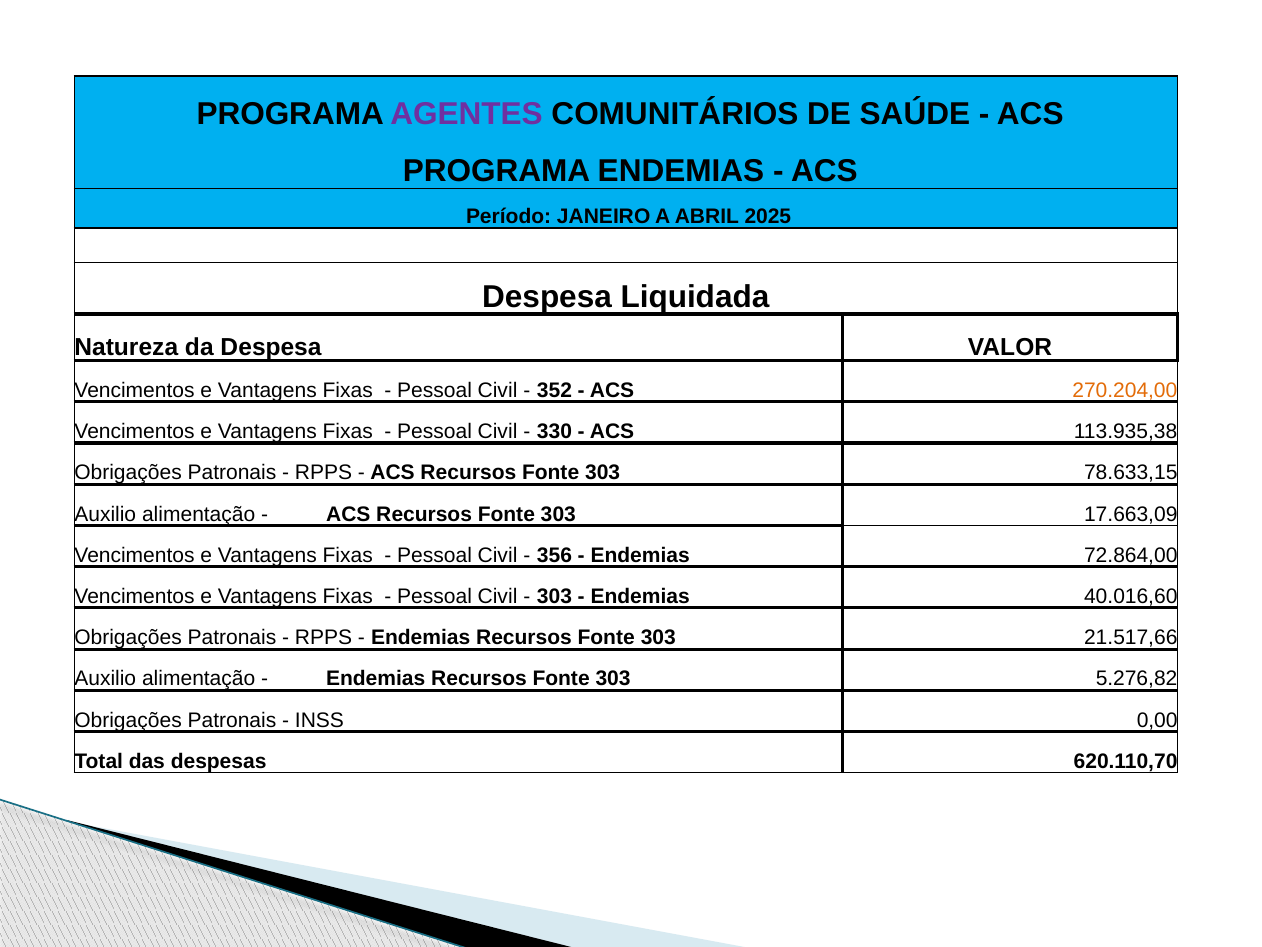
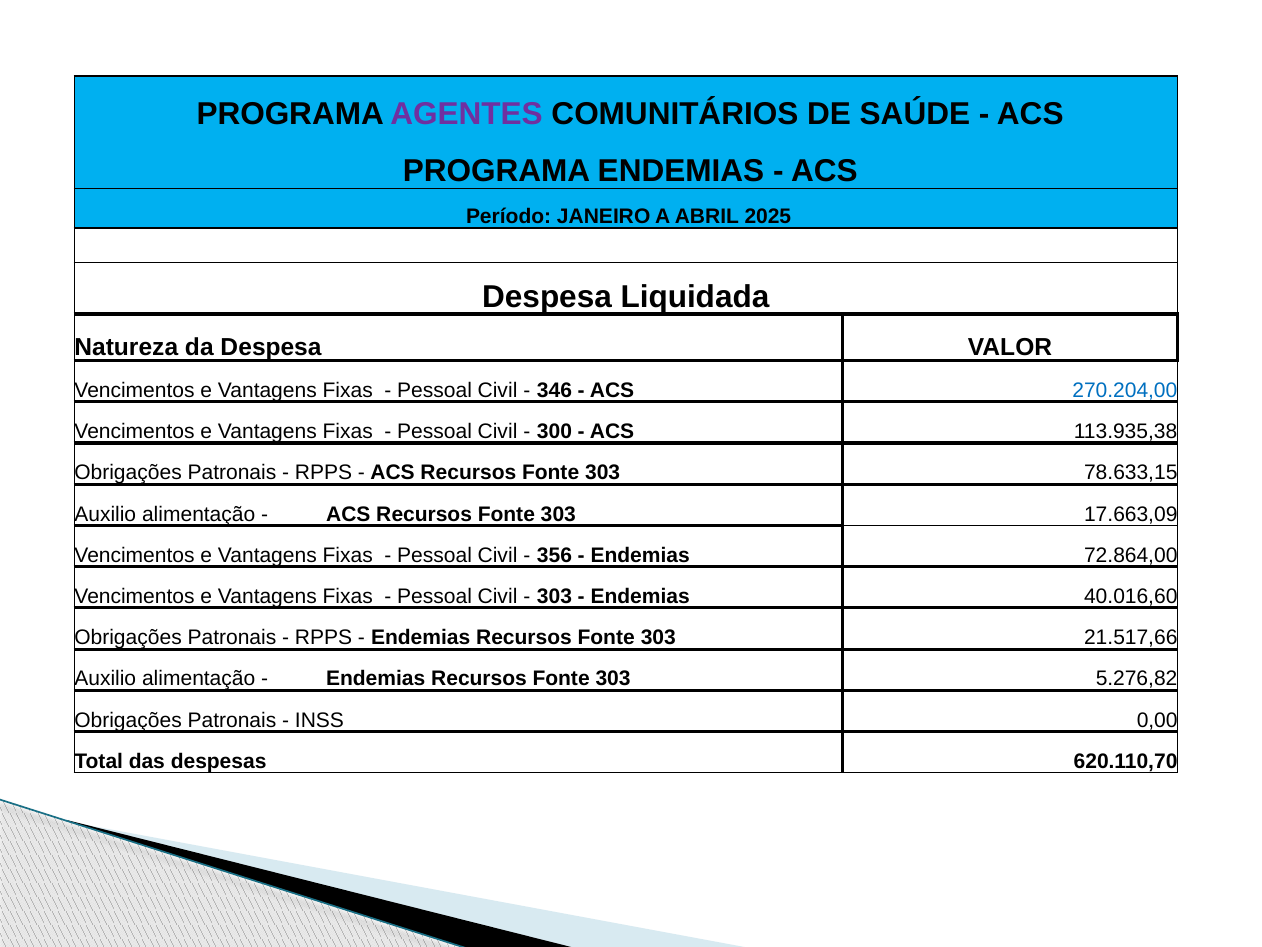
352: 352 -> 346
270.204,00 colour: orange -> blue
330: 330 -> 300
